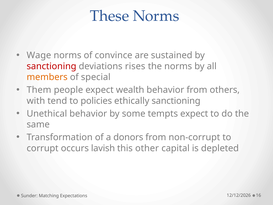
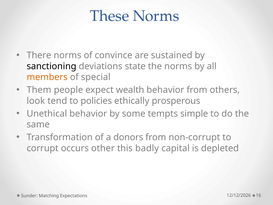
Wage: Wage -> There
sanctioning at (52, 66) colour: red -> black
rises: rises -> state
with: with -> look
ethically sanctioning: sanctioning -> prosperous
tempts expect: expect -> simple
lavish: lavish -> other
other: other -> badly
